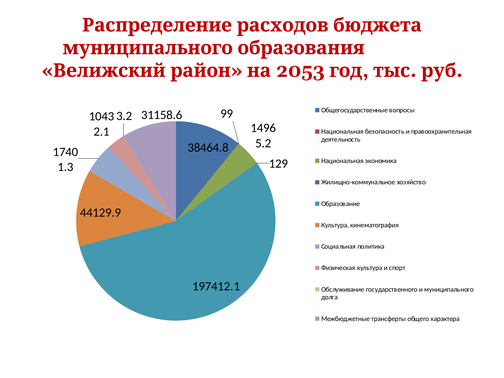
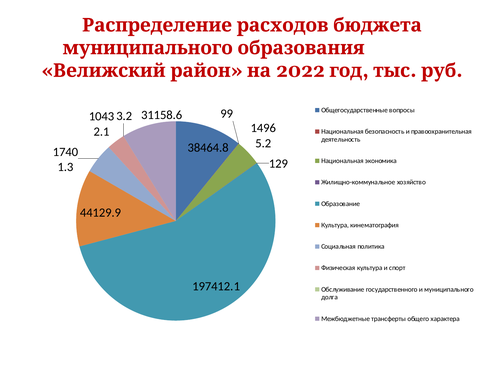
2053: 2053 -> 2022
